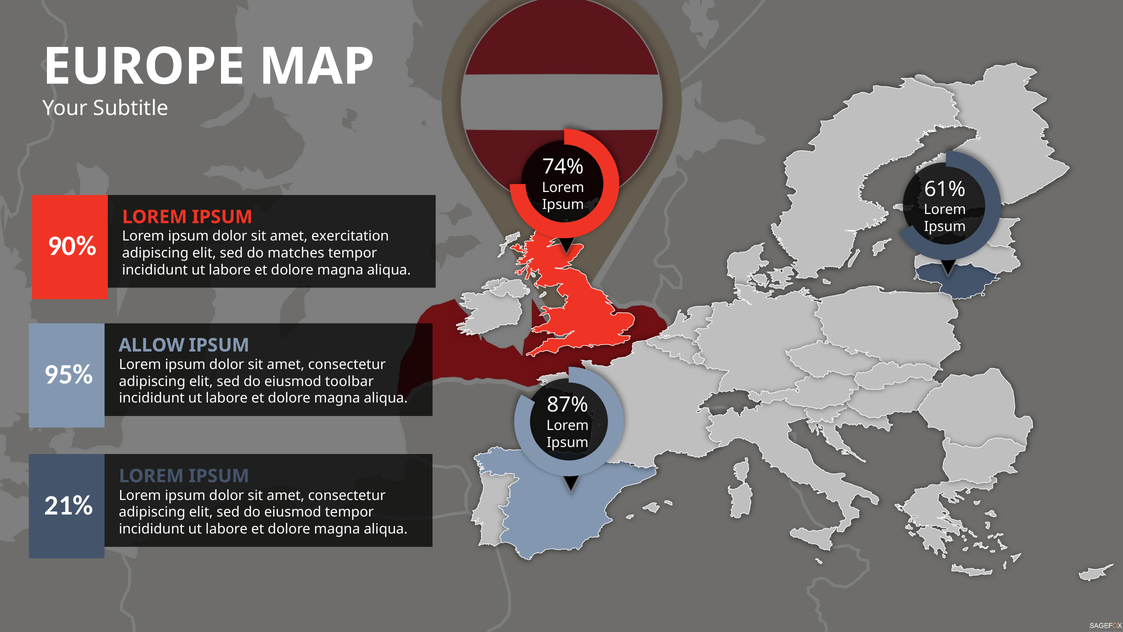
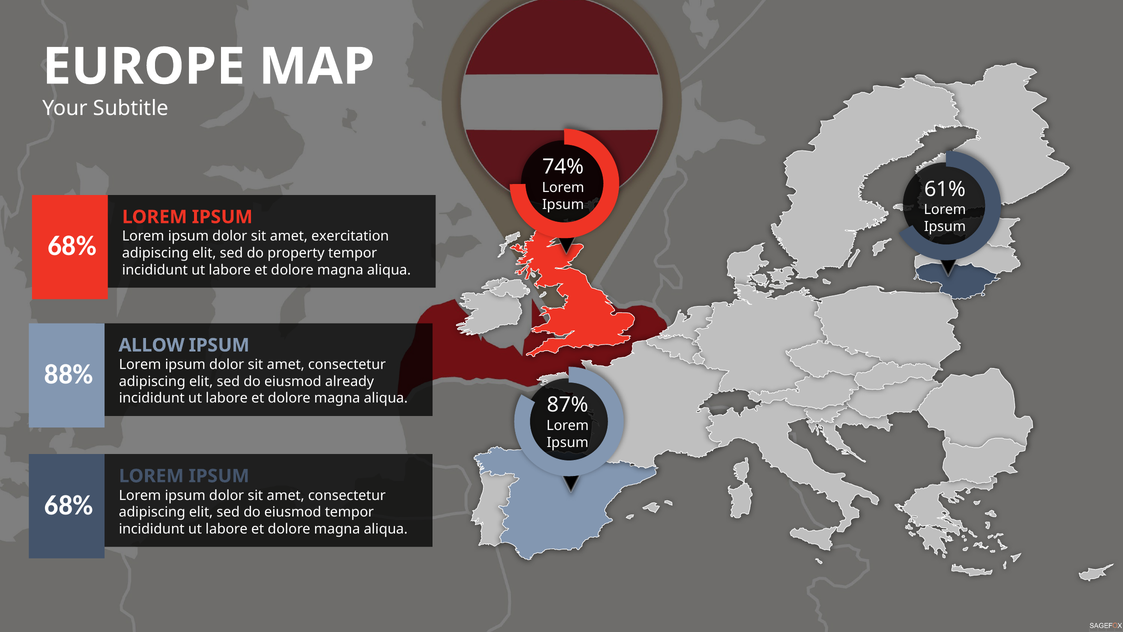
90% at (72, 246): 90% -> 68%
matches: matches -> property
95%: 95% -> 88%
toolbar: toolbar -> already
21% at (69, 505): 21% -> 68%
